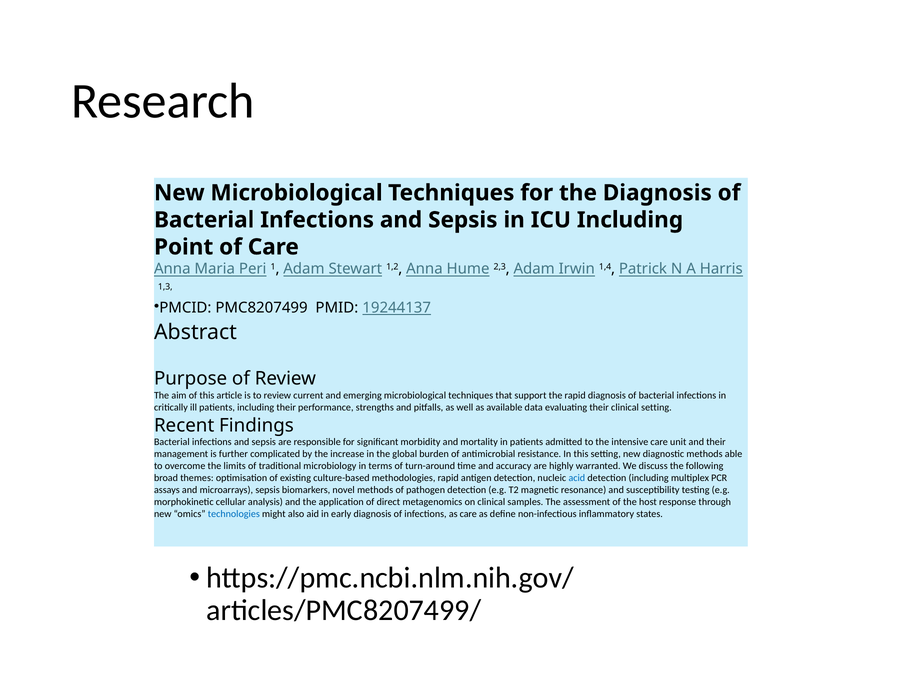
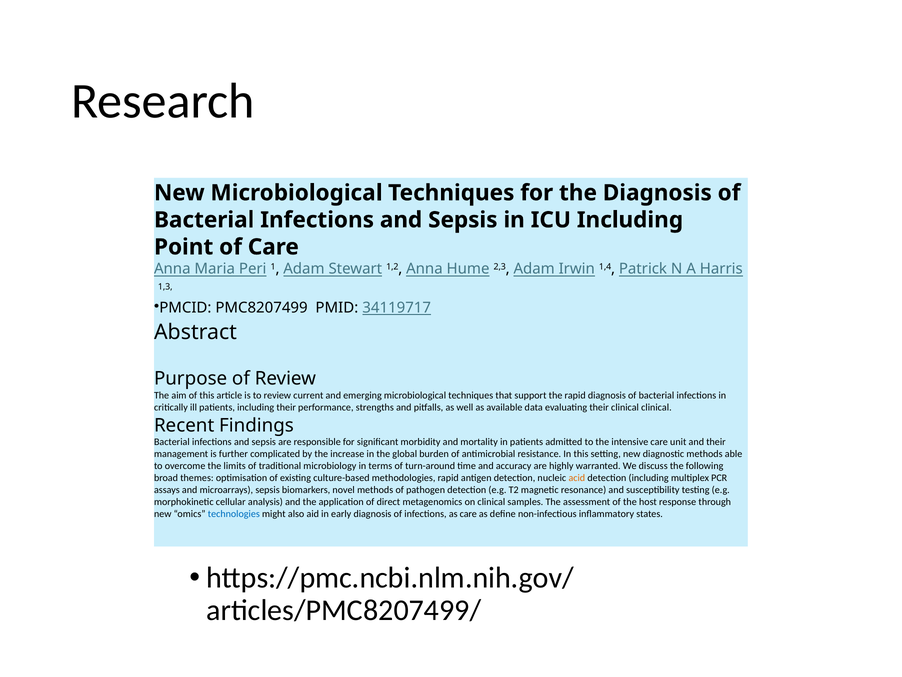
19244137: 19244137 -> 34119717
clinical setting: setting -> clinical
acid colour: blue -> orange
